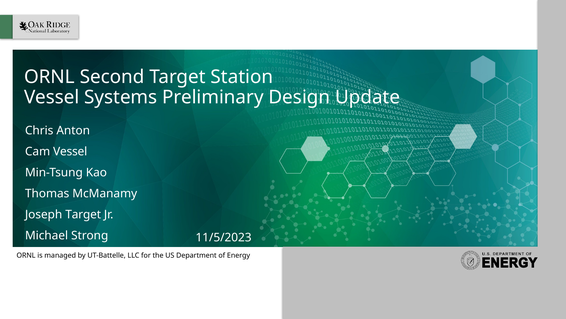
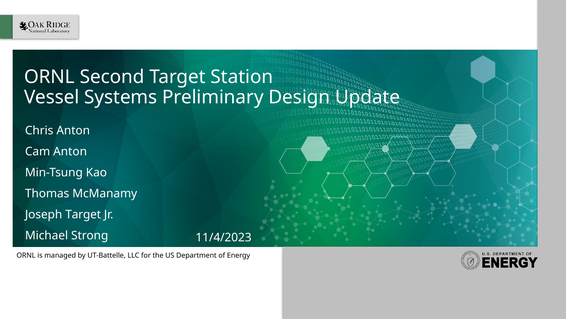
Cam Vessel: Vessel -> Anton
11/5/2023: 11/5/2023 -> 11/4/2023
